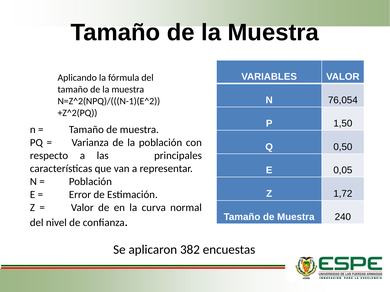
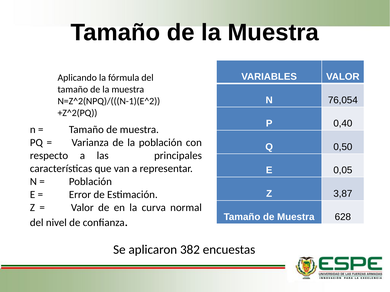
1,50: 1,50 -> 0,40
1,72: 1,72 -> 3,87
240: 240 -> 628
